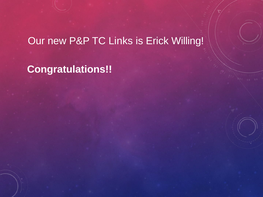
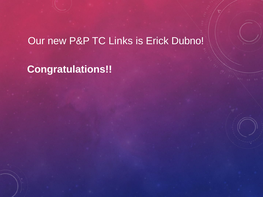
Willing: Willing -> Dubno
